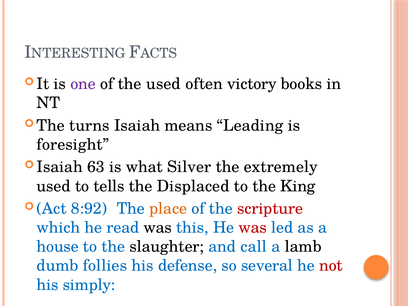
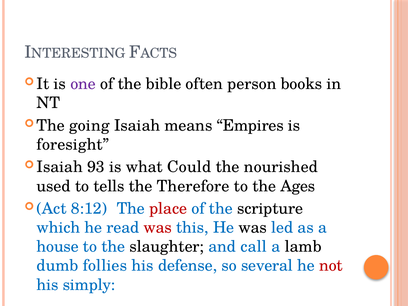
the used: used -> bible
victory: victory -> person
turns: turns -> going
Leading: Leading -> Empires
63: 63 -> 93
Silver: Silver -> Could
extremely: extremely -> nourished
Displaced: Displaced -> Therefore
King: King -> Ages
8:92: 8:92 -> 8:12
place colour: orange -> red
scripture colour: red -> black
was at (158, 228) colour: black -> red
was at (253, 228) colour: red -> black
